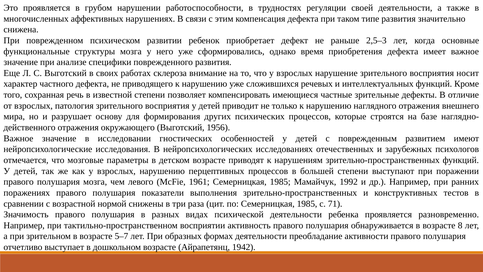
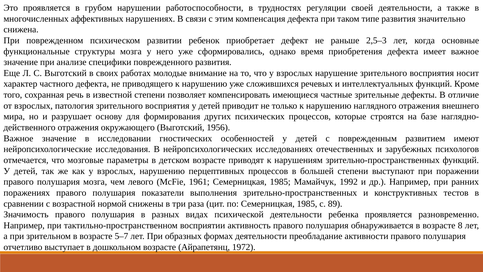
склероза: склероза -> молодые
71: 71 -> 89
1942: 1942 -> 1972
